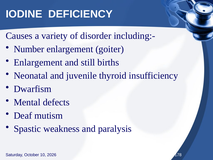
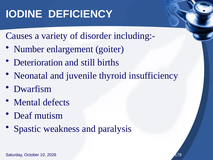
Enlargement at (38, 62): Enlargement -> Deterioration
